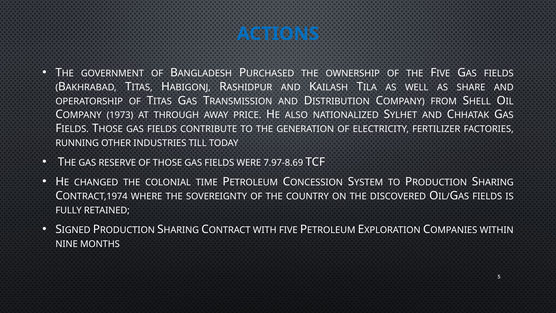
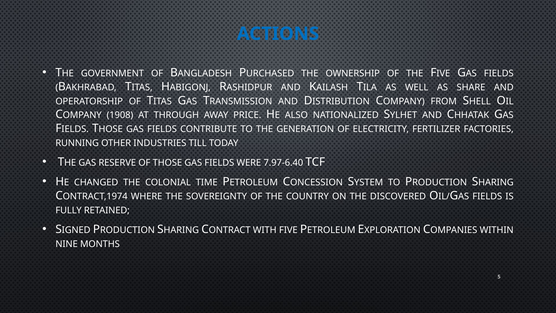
1973: 1973 -> 1908
7.97-8.69: 7.97-8.69 -> 7.97-6.40
